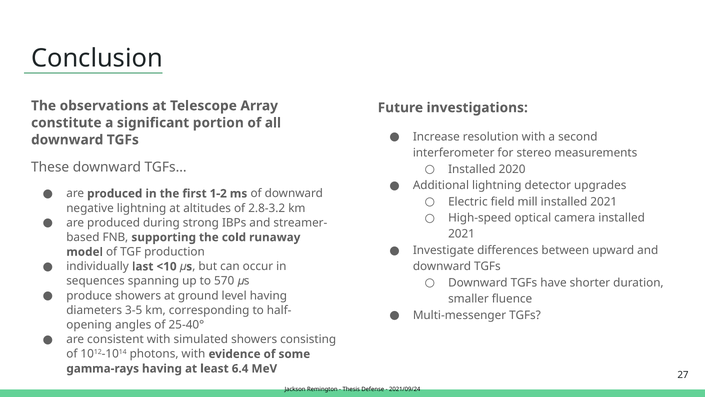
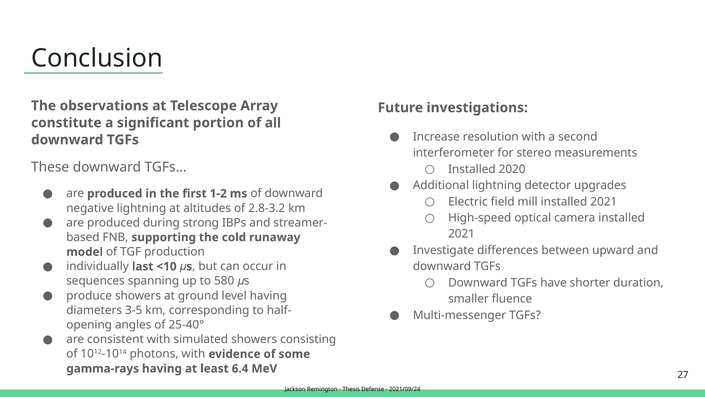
570: 570 -> 580
